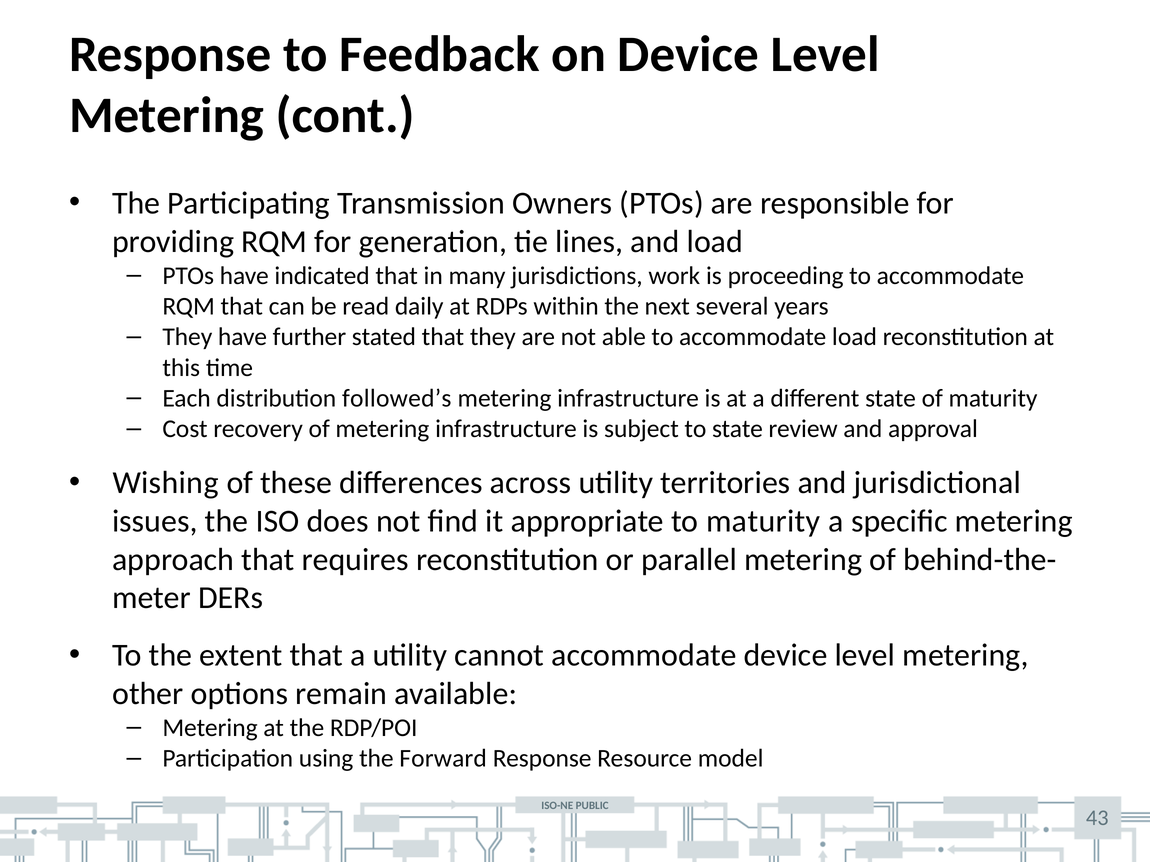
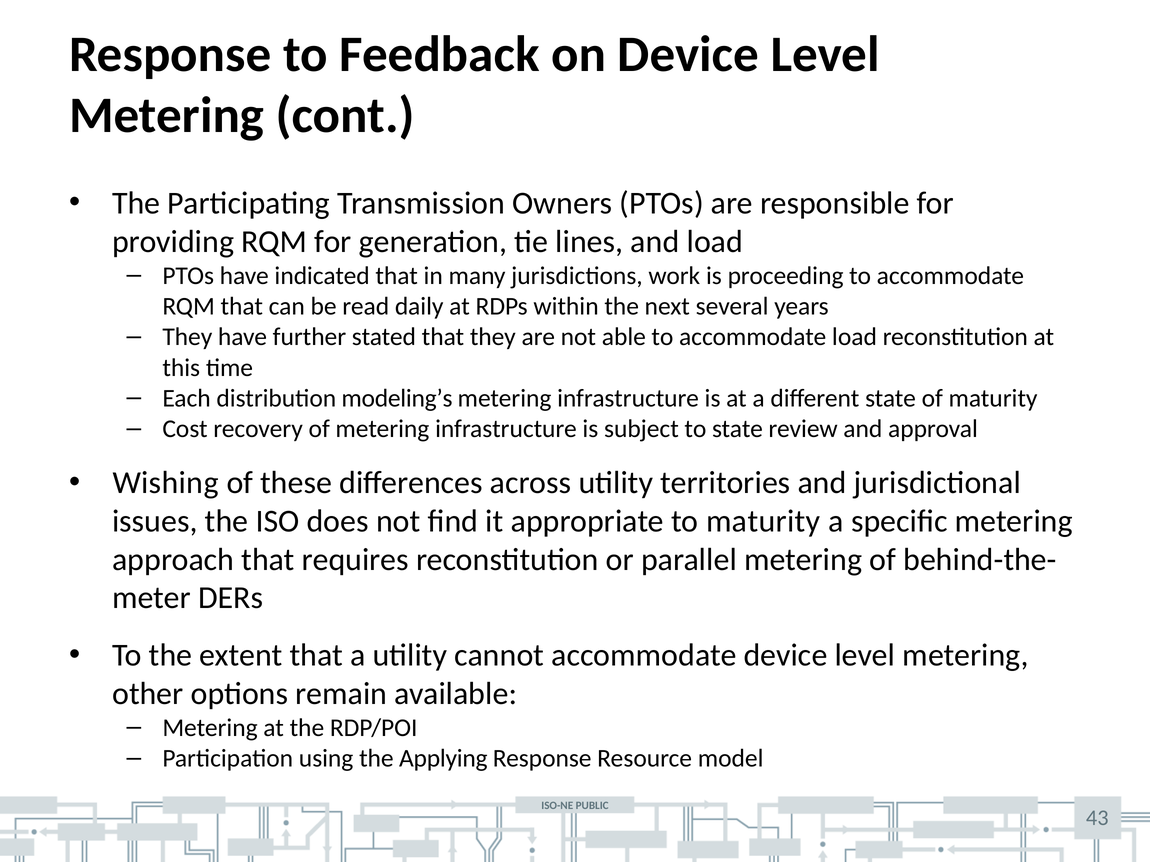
followed’s: followed’s -> modeling’s
Forward: Forward -> Applying
